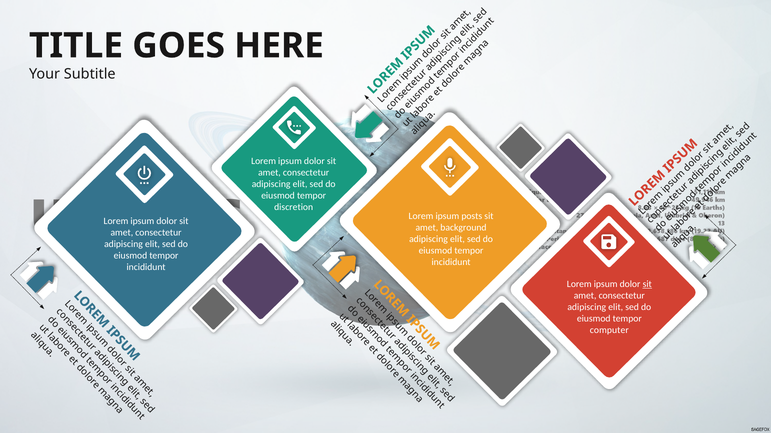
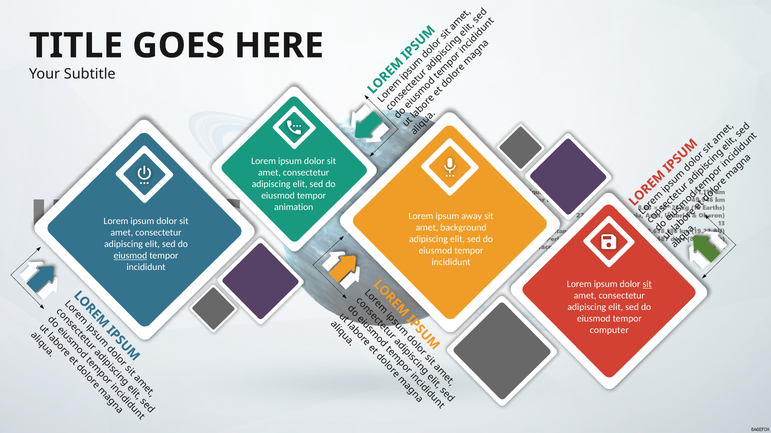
discretion: discretion -> animation
posts: posts -> away
eiusmod at (130, 256) underline: none -> present
